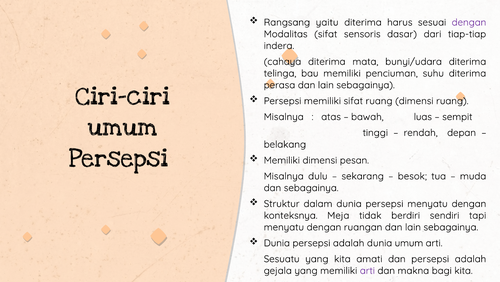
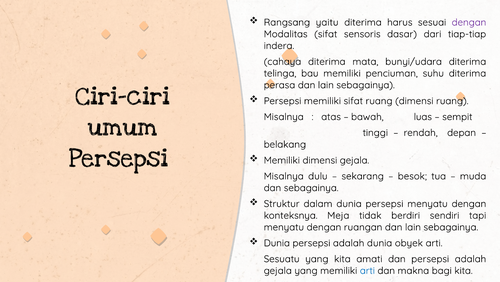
dimensi pesan: pesan -> gejala
dunia umum: umum -> obyek
arti at (367, 270) colour: purple -> blue
